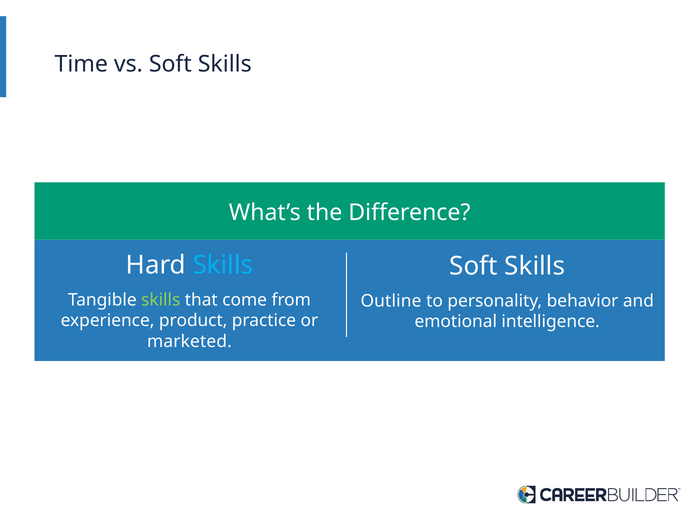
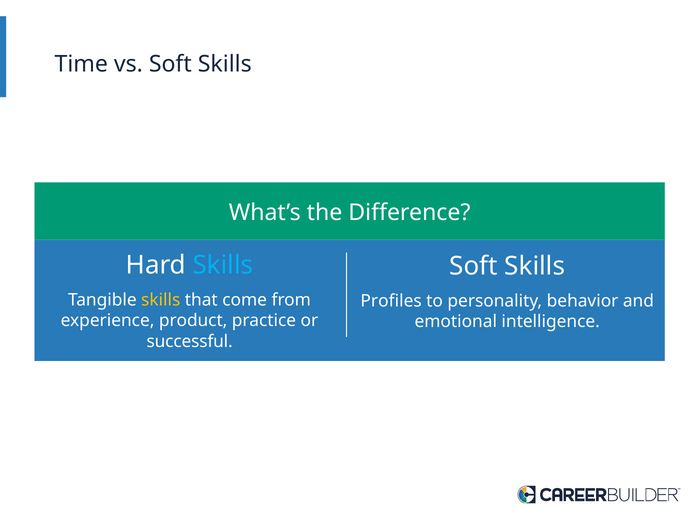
skills at (161, 300) colour: light green -> yellow
Outline: Outline -> Profiles
marketed: marketed -> successful
